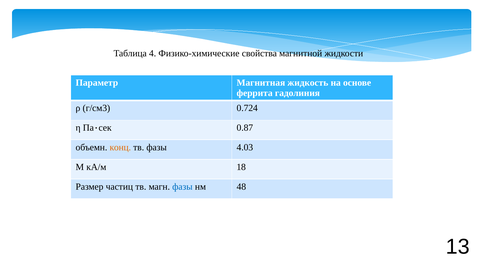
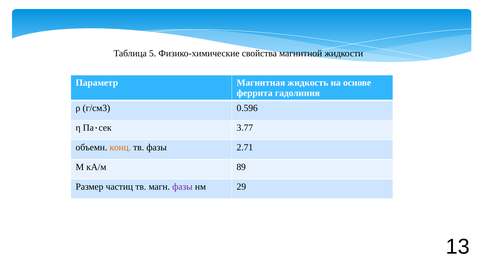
4: 4 -> 5
0.724: 0.724 -> 0.596
0.87: 0.87 -> 3.77
4.03: 4.03 -> 2.71
18: 18 -> 89
фазы at (182, 186) colour: blue -> purple
48: 48 -> 29
